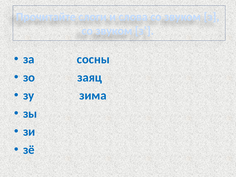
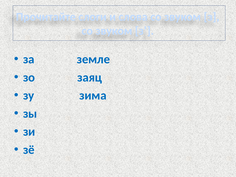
сосны: сосны -> земле
